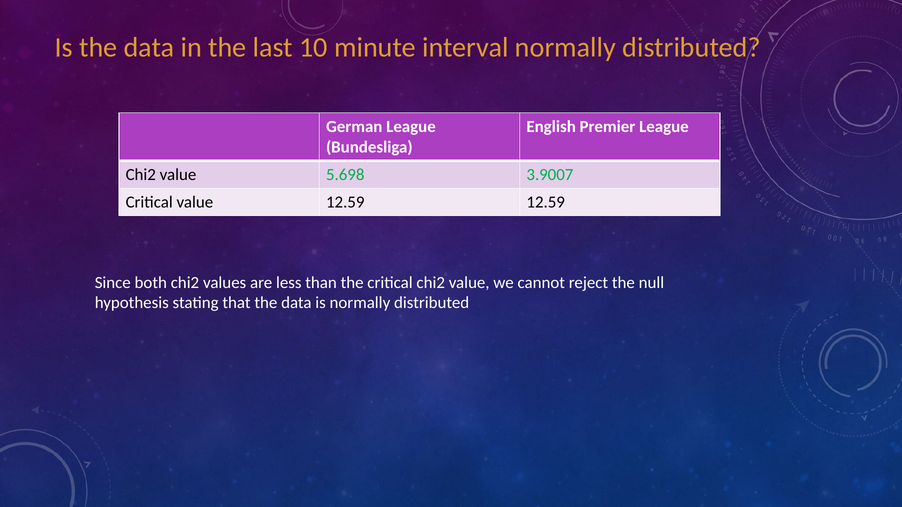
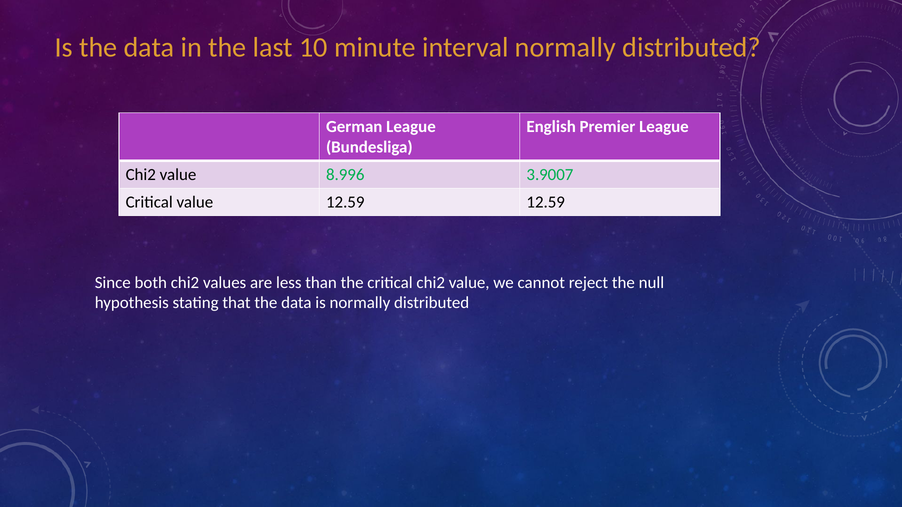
5.698: 5.698 -> 8.996
